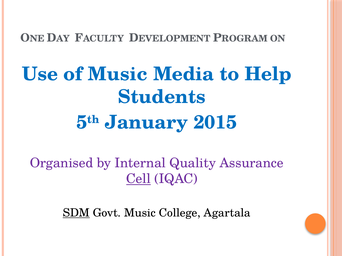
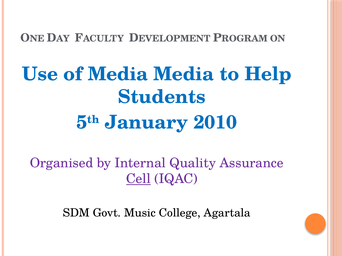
of Music: Music -> Media
2015: 2015 -> 2010
SDM underline: present -> none
